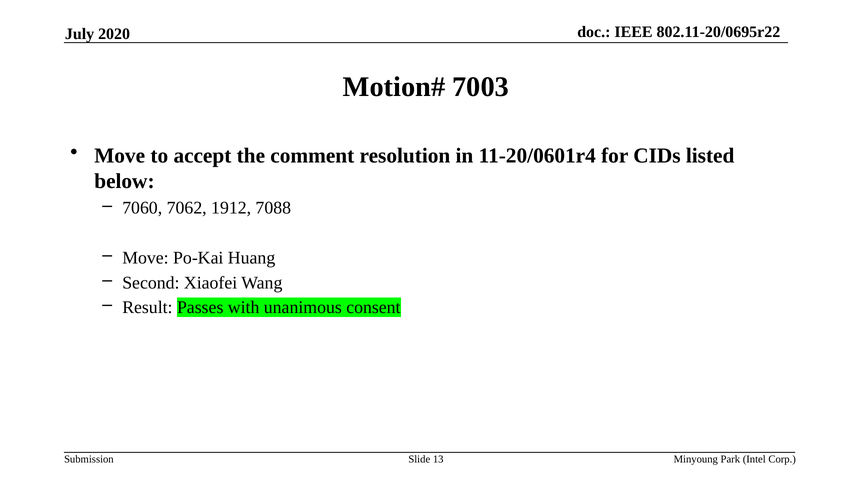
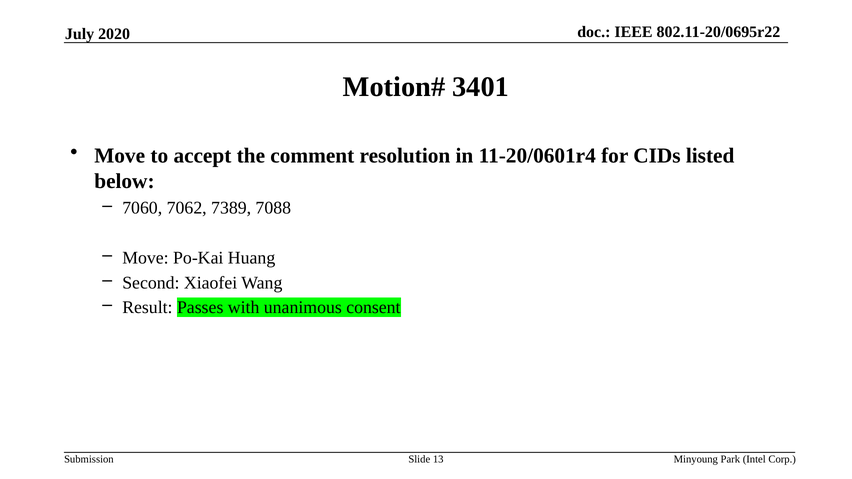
7003: 7003 -> 3401
1912: 1912 -> 7389
